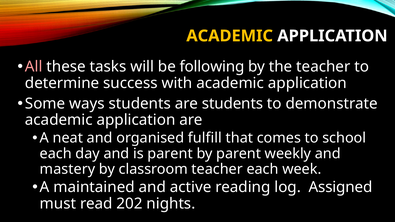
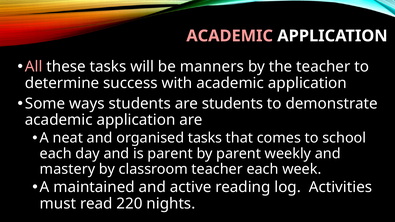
ACADEMIC at (230, 36) colour: yellow -> pink
following: following -> manners
organised fulfill: fulfill -> tasks
Assigned: Assigned -> Activities
202: 202 -> 220
